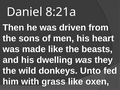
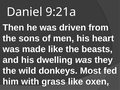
8:21a: 8:21a -> 9:21a
Unto: Unto -> Most
